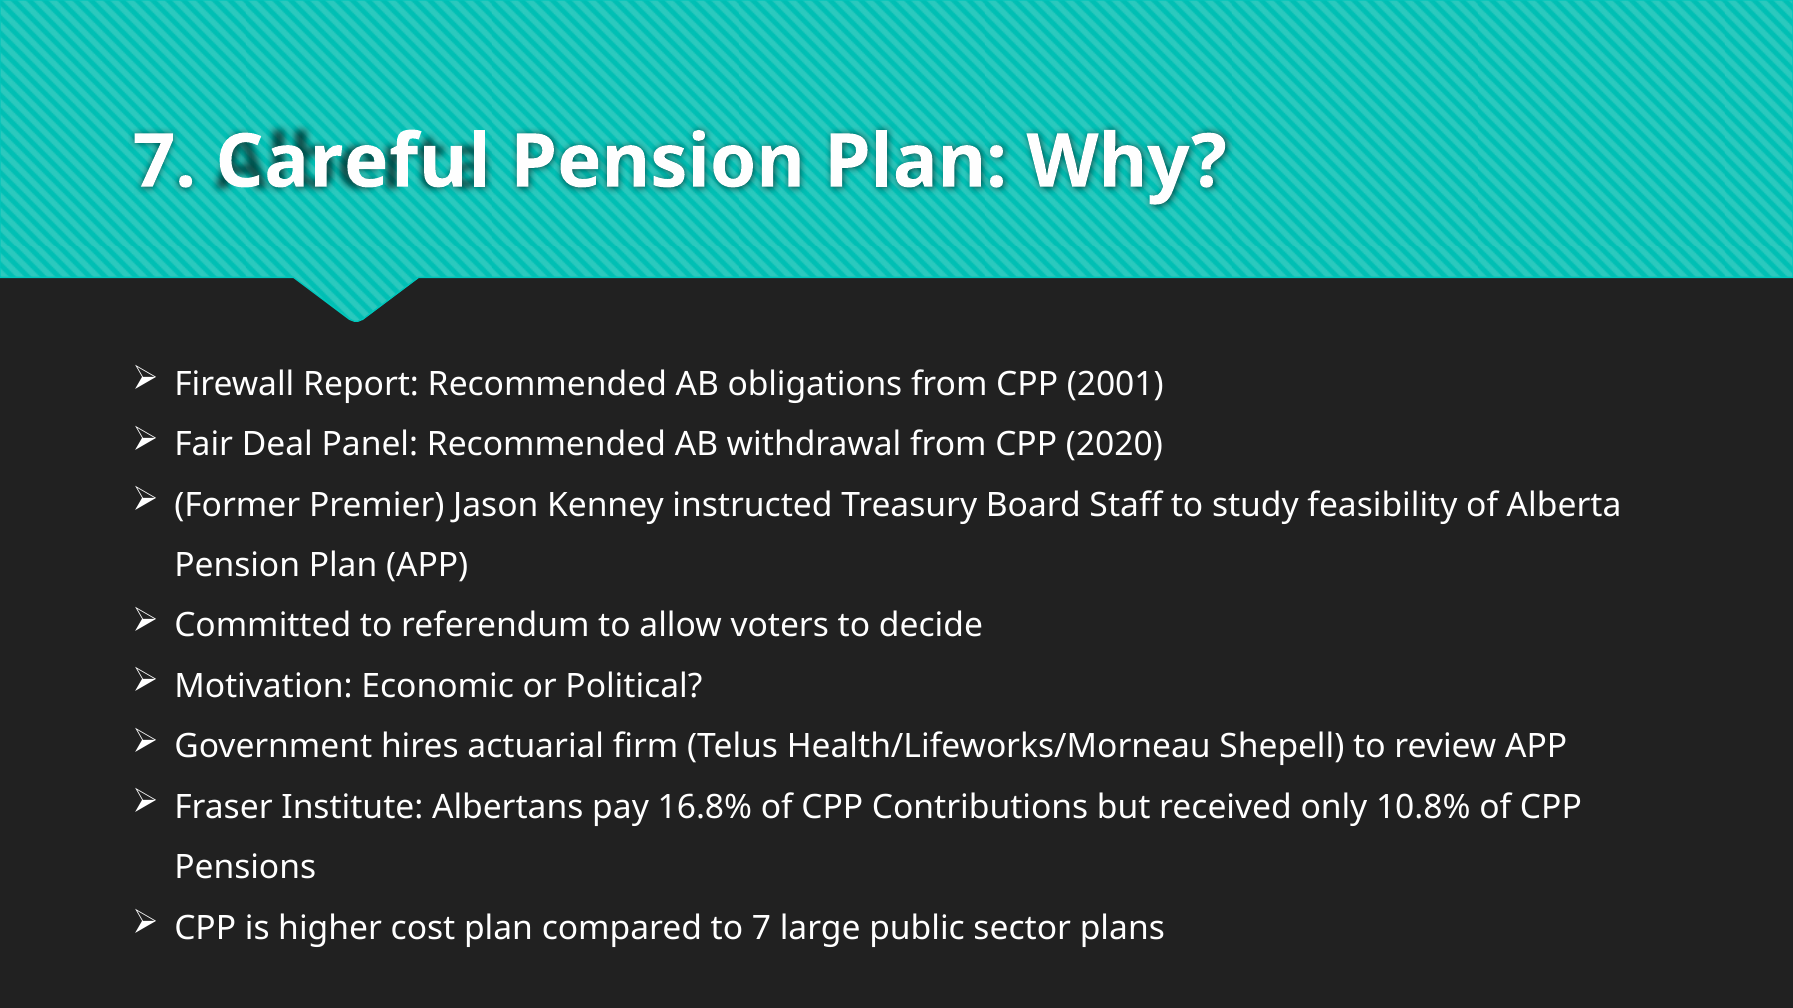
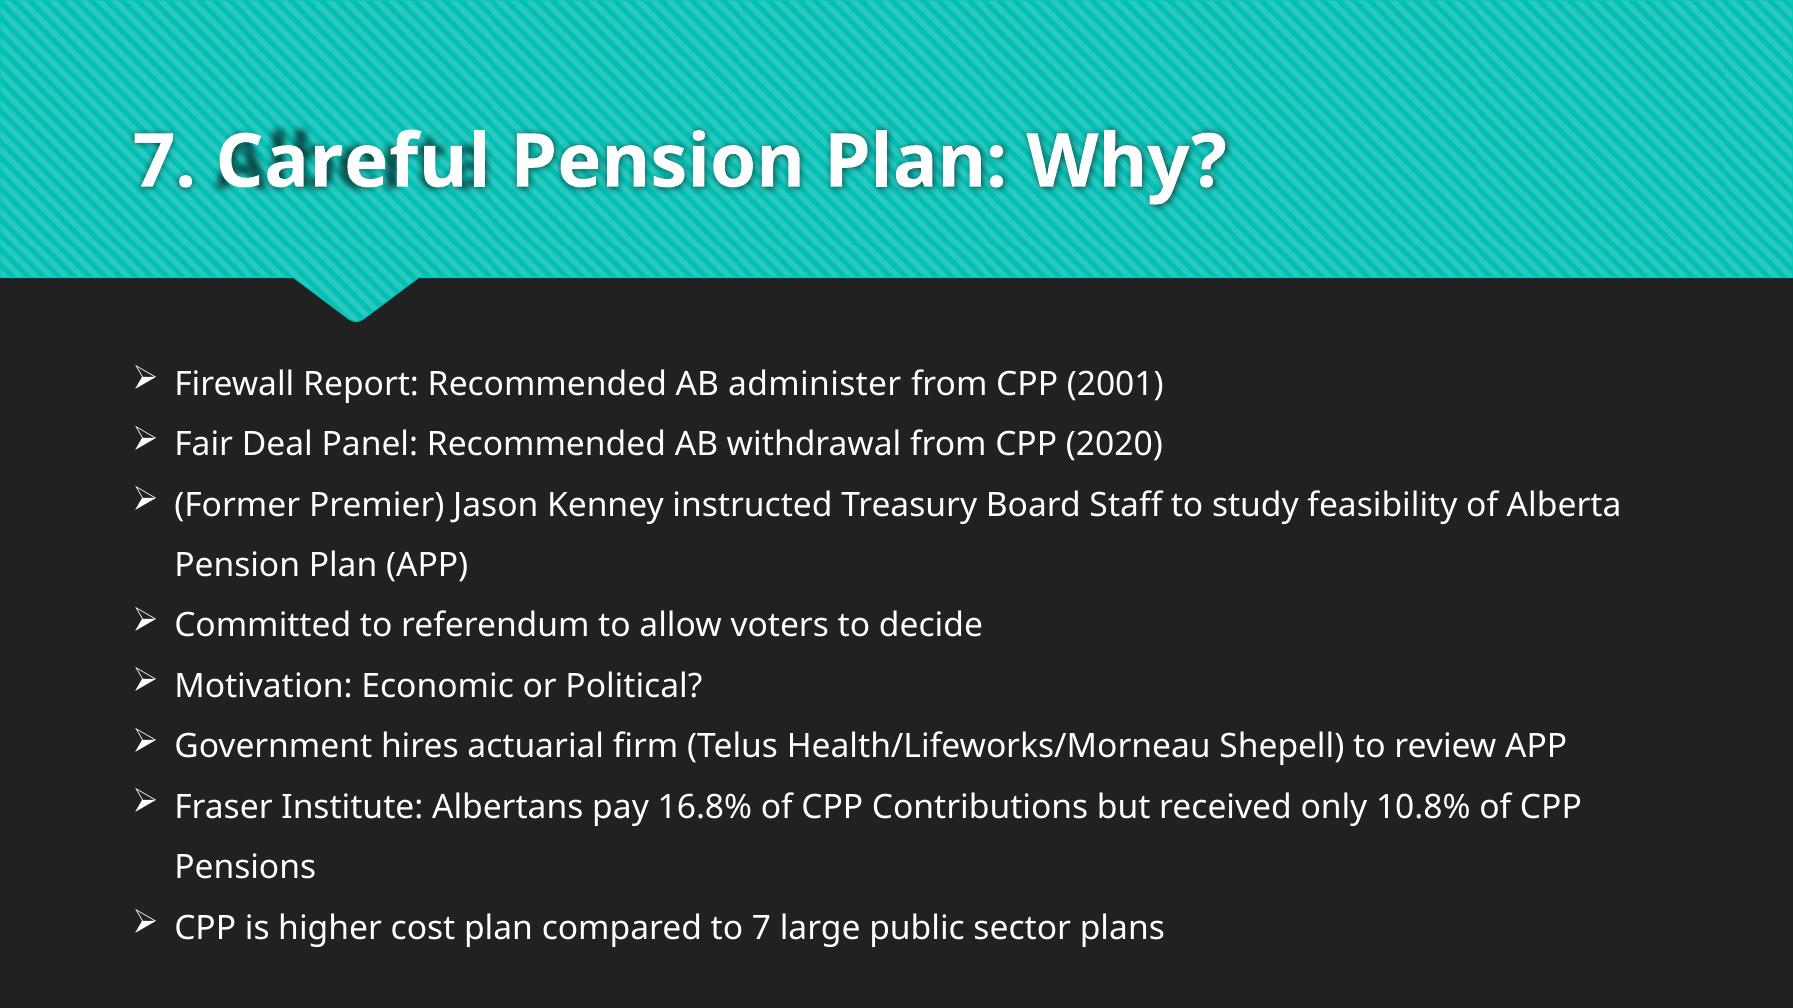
obligations: obligations -> administer
